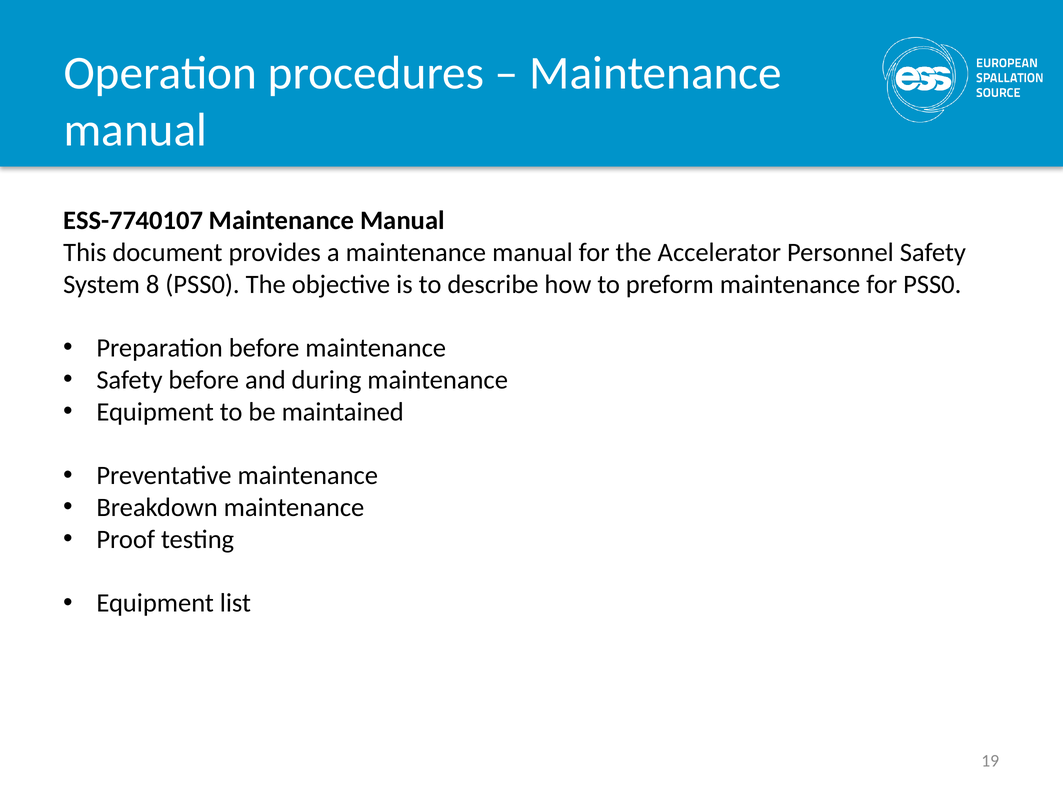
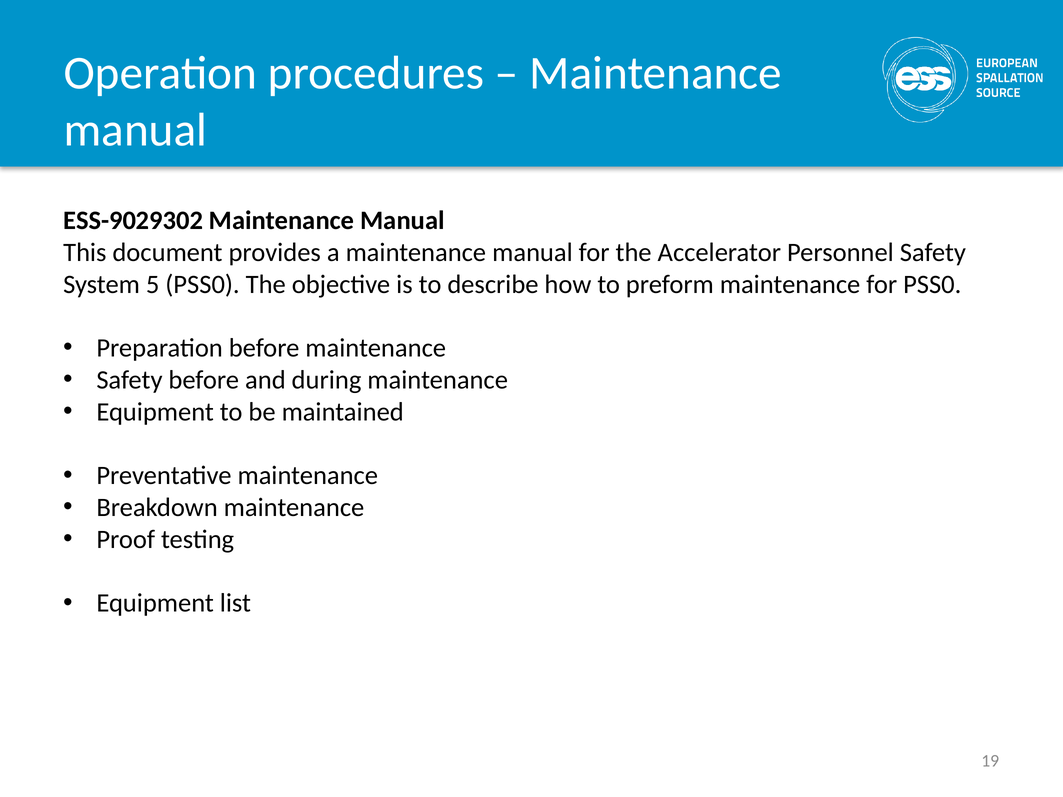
ESS-7740107: ESS-7740107 -> ESS-9029302
8: 8 -> 5
